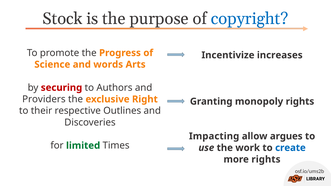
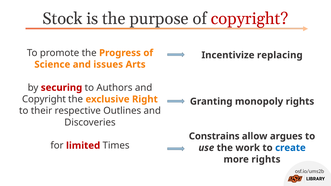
copyright at (250, 19) colour: blue -> red
increases: increases -> replacing
words: words -> issues
Providers at (44, 99): Providers -> Copyright
Impacting: Impacting -> Constrains
limited colour: green -> red
